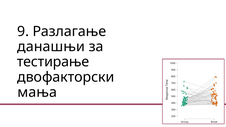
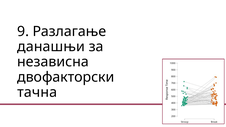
тестирање: тестирање -> независна
мања: мања -> тачна
